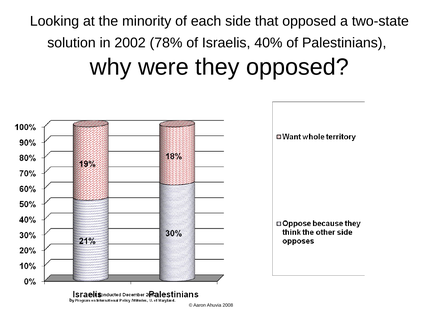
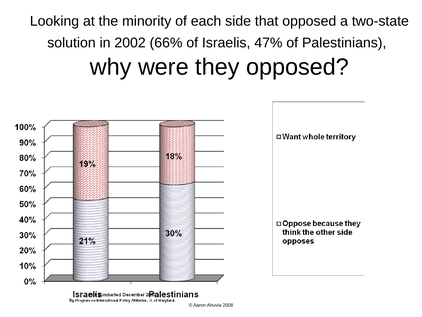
78%: 78% -> 66%
40%: 40% -> 47%
